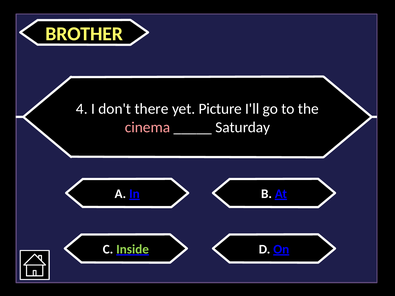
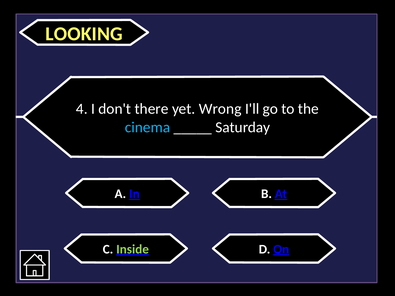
BROTHER: BROTHER -> LOOKING
Picture: Picture -> Wrong
cinema colour: pink -> light blue
